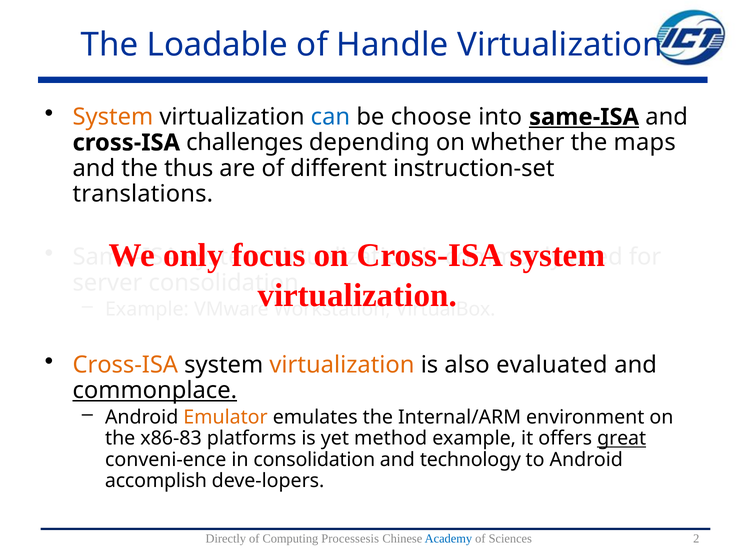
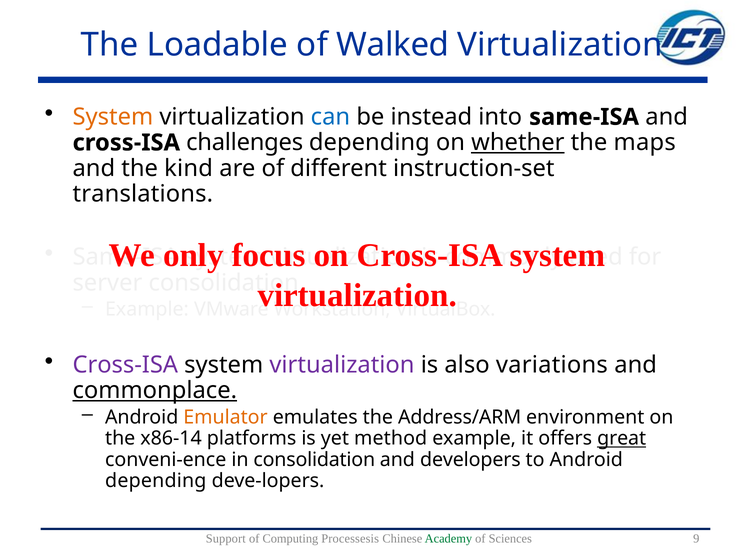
Handle: Handle -> Walked
choose: choose -> instead
same-ISA at (584, 117) underline: present -> none
whether underline: none -> present
thus: thus -> kind
Cross-ISA at (125, 365) colour: orange -> purple
virtualization at (342, 365) colour: orange -> purple
evaluated: evaluated -> variations
Internal/ARM: Internal/ARM -> Address/ARM
x86-83: x86-83 -> x86-14
technology: technology -> developers
accomplish at (156, 481): accomplish -> depending
Directly: Directly -> Support
Academy colour: blue -> green
2: 2 -> 9
